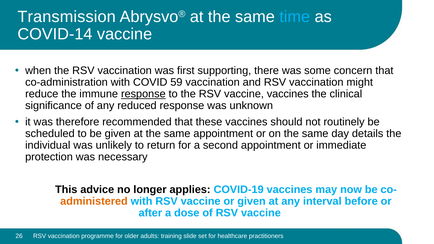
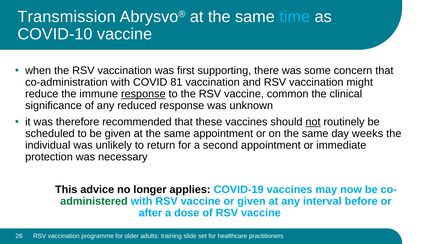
COVID-14: COVID-14 -> COVID-10
59: 59 -> 81
vaccine vaccines: vaccines -> common
not underline: none -> present
details: details -> weeks
administered colour: orange -> green
